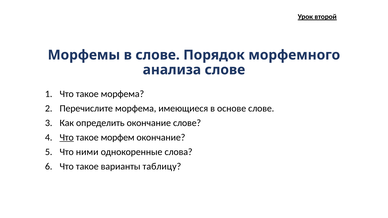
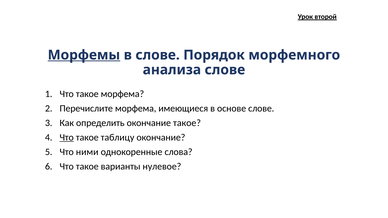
Морфемы underline: none -> present
окончание слове: слове -> такое
морфем: морфем -> таблицу
таблицу: таблицу -> нулевое
